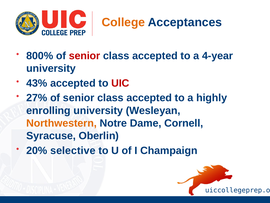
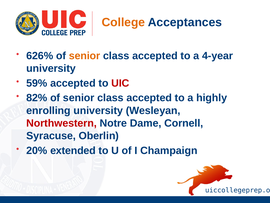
800%: 800% -> 626%
senior at (85, 56) colour: red -> orange
43%: 43% -> 59%
27%: 27% -> 82%
Northwestern colour: orange -> red
selective: selective -> extended
